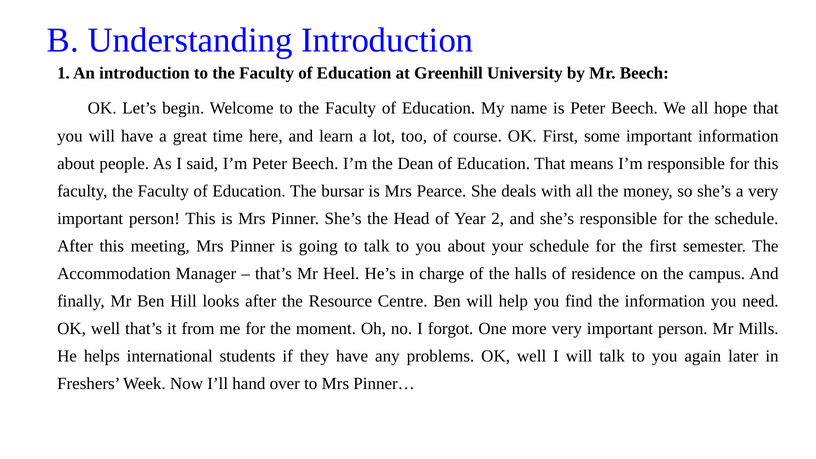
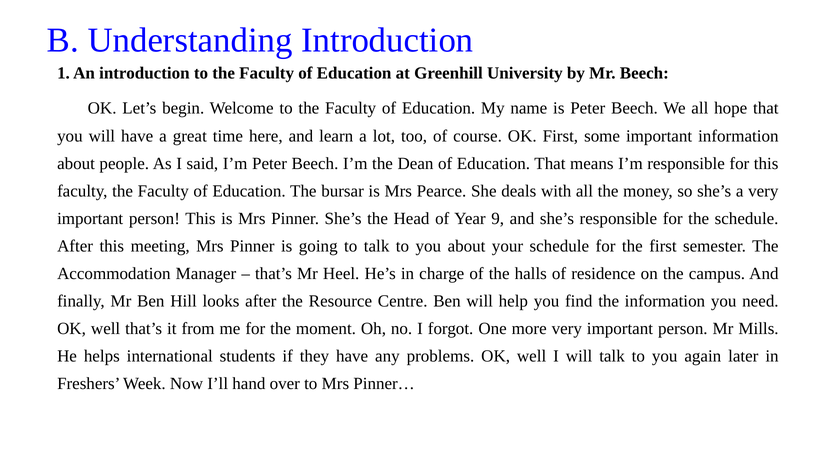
2: 2 -> 9
